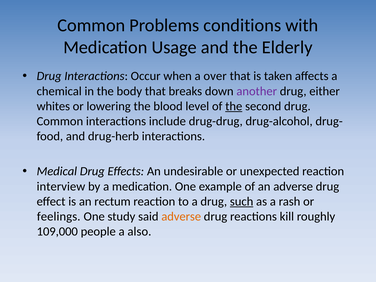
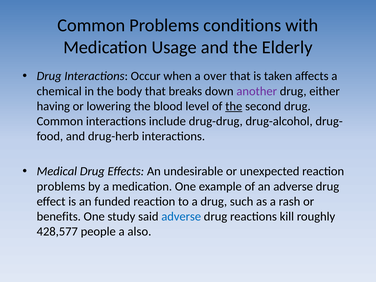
whites: whites -> having
interview at (61, 186): interview -> problems
rectum: rectum -> funded
such underline: present -> none
feelings: feelings -> benefits
adverse at (181, 216) colour: orange -> blue
109,000: 109,000 -> 428,577
